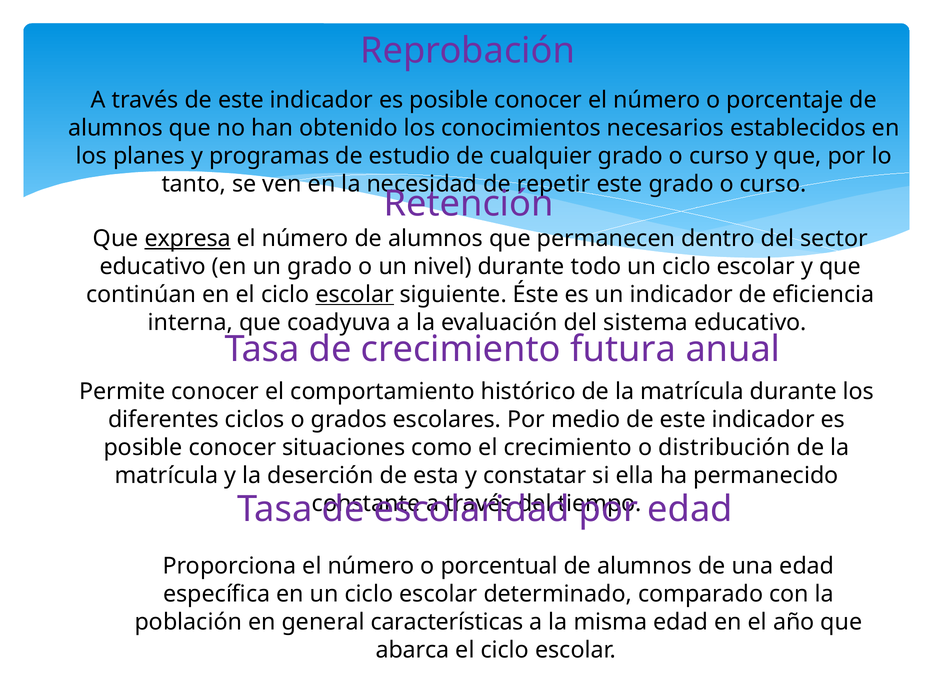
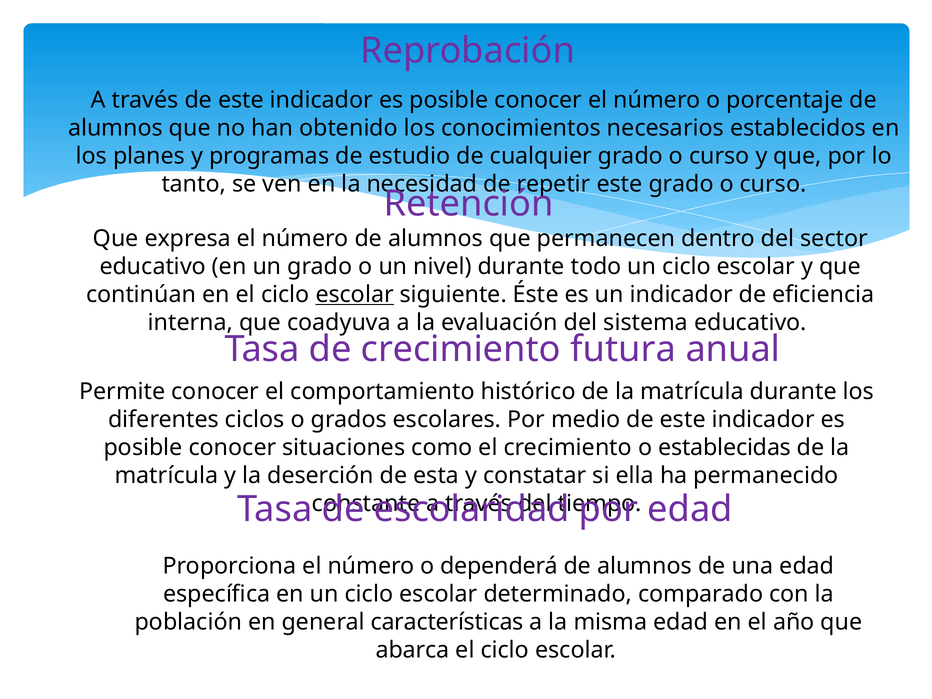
expresa underline: present -> none
distribución: distribución -> establecidas
porcentual: porcentual -> dependerá
